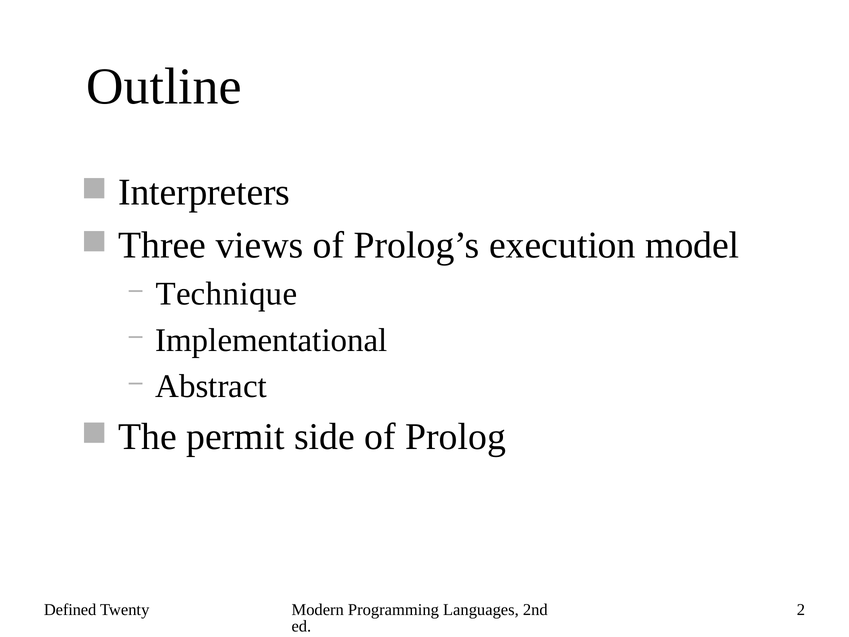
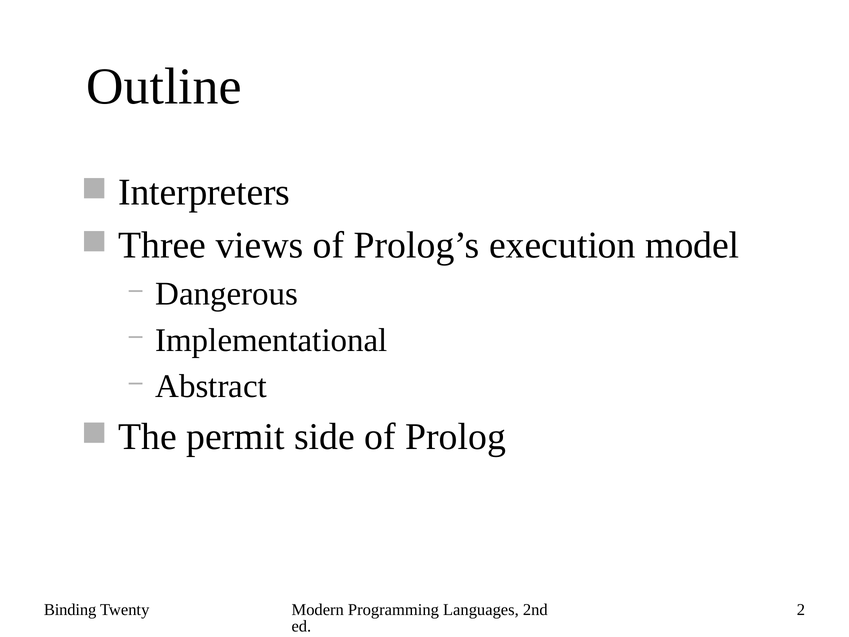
Technique: Technique -> Dangerous
Defined: Defined -> Binding
